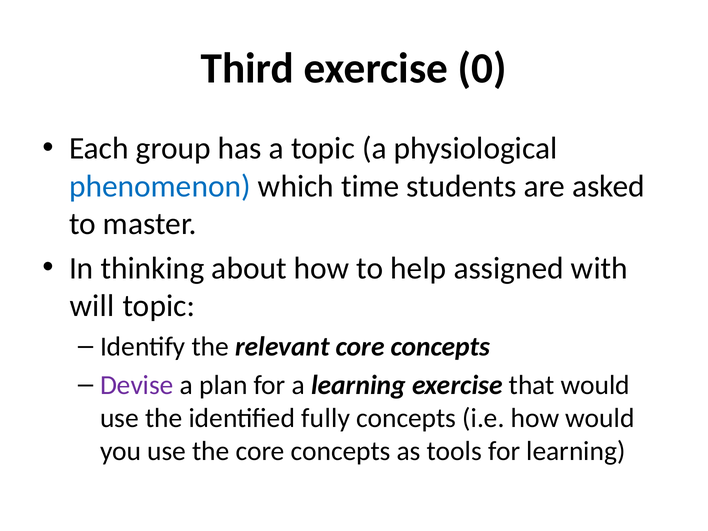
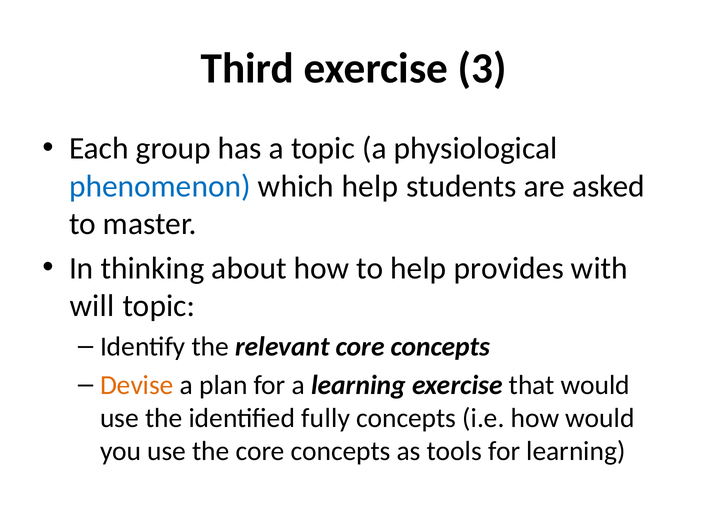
0: 0 -> 3
which time: time -> help
assigned: assigned -> provides
Devise colour: purple -> orange
